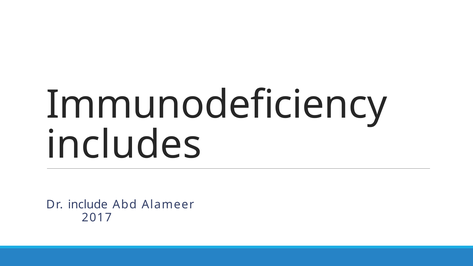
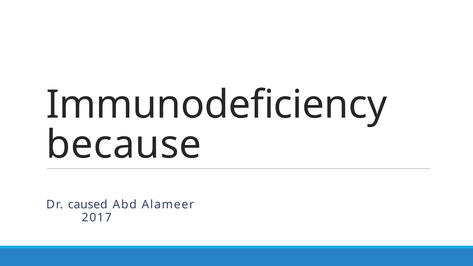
includes: includes -> because
include: include -> caused
